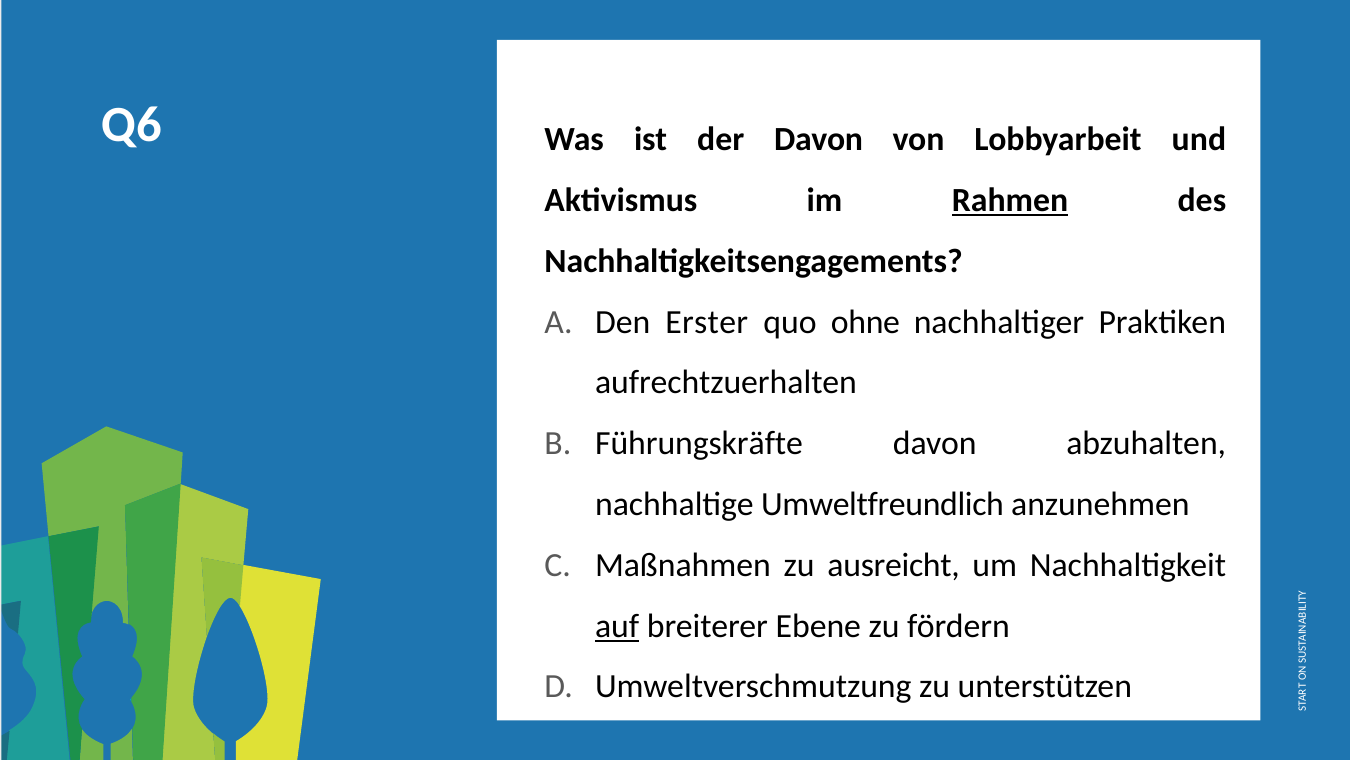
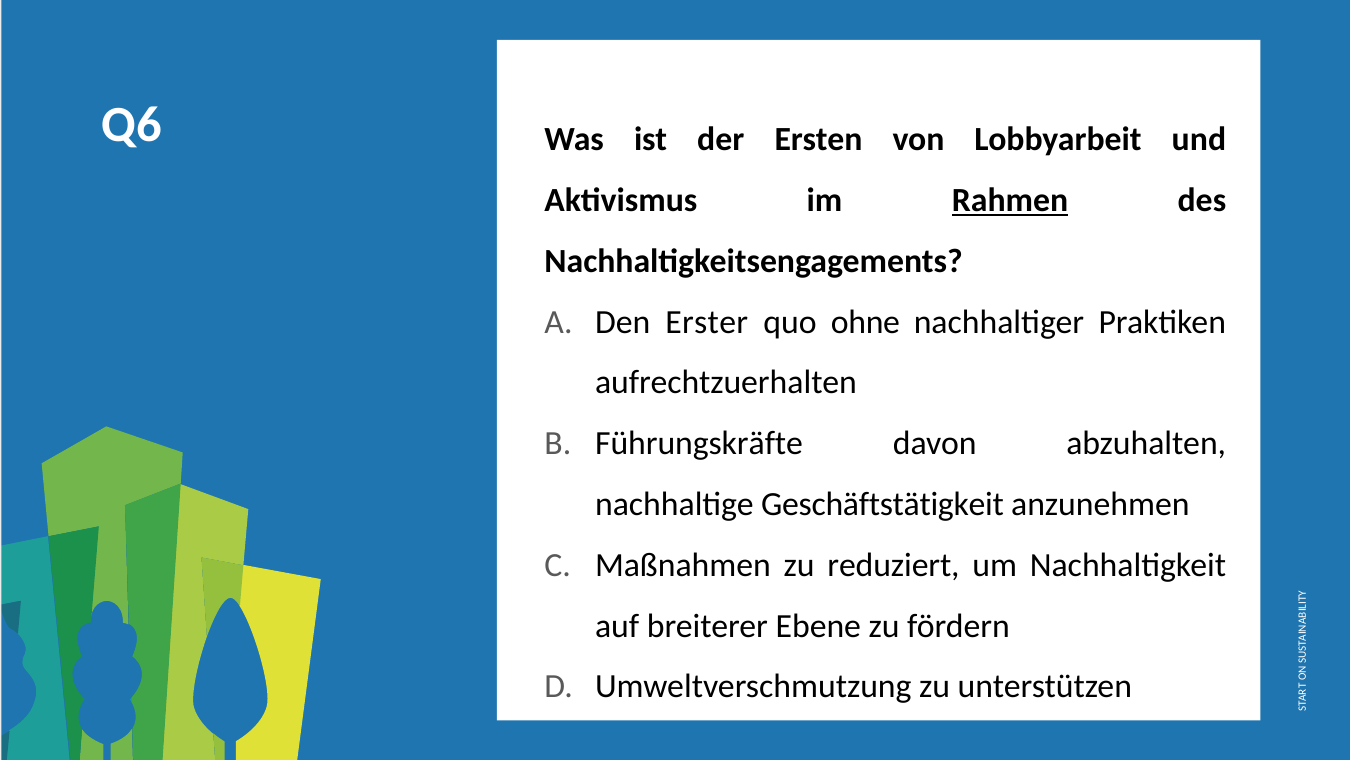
der Davon: Davon -> Ersten
Umweltfreundlich: Umweltfreundlich -> Geschäftstätigkeit
ausreicht: ausreicht -> reduziert
auf underline: present -> none
